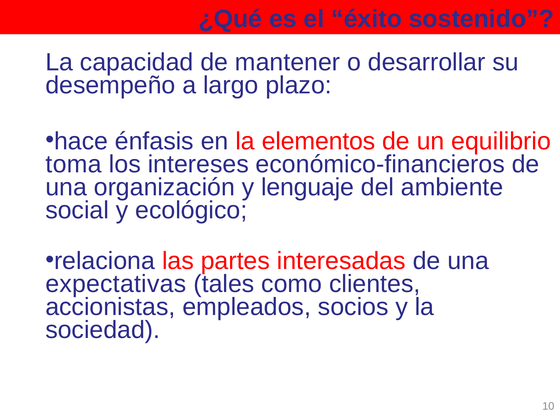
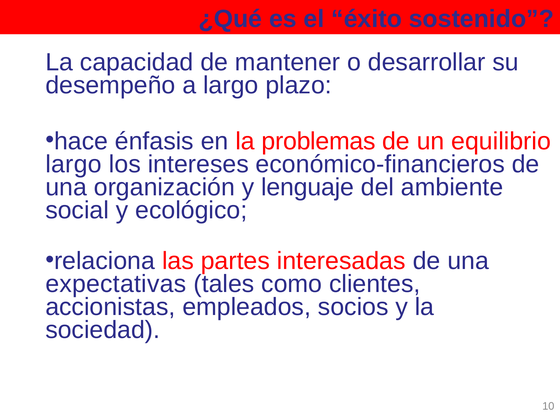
elementos: elementos -> problemas
toma at (74, 164): toma -> largo
